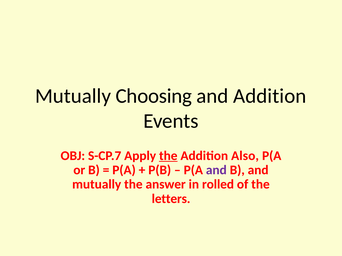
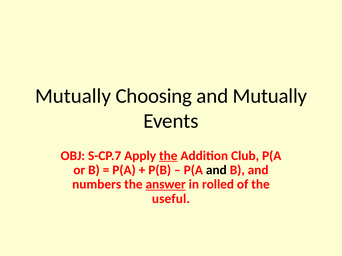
and Addition: Addition -> Mutually
Also: Also -> Club
and at (216, 170) colour: purple -> black
mutually at (97, 185): mutually -> numbers
answer underline: none -> present
letters: letters -> useful
